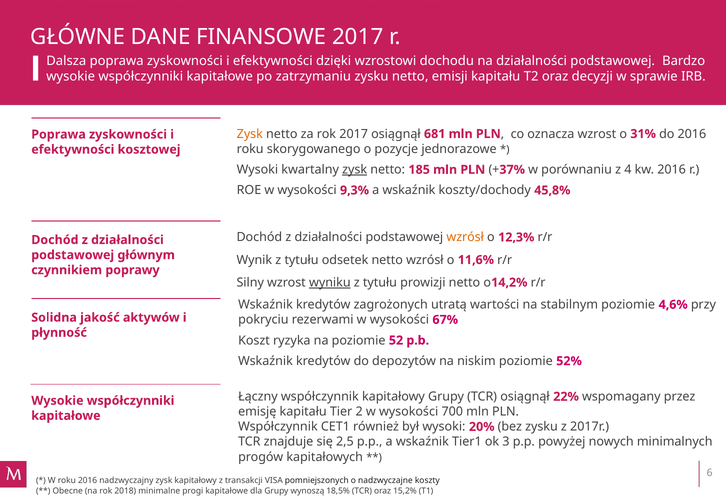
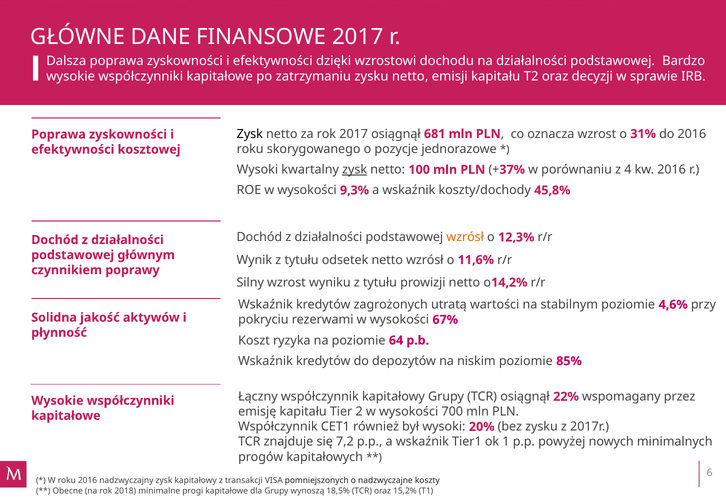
Zysk at (250, 134) colour: orange -> black
185: 185 -> 100
wyniku underline: present -> none
52: 52 -> 64
52%: 52% -> 85%
2,5: 2,5 -> 7,2
3: 3 -> 1
